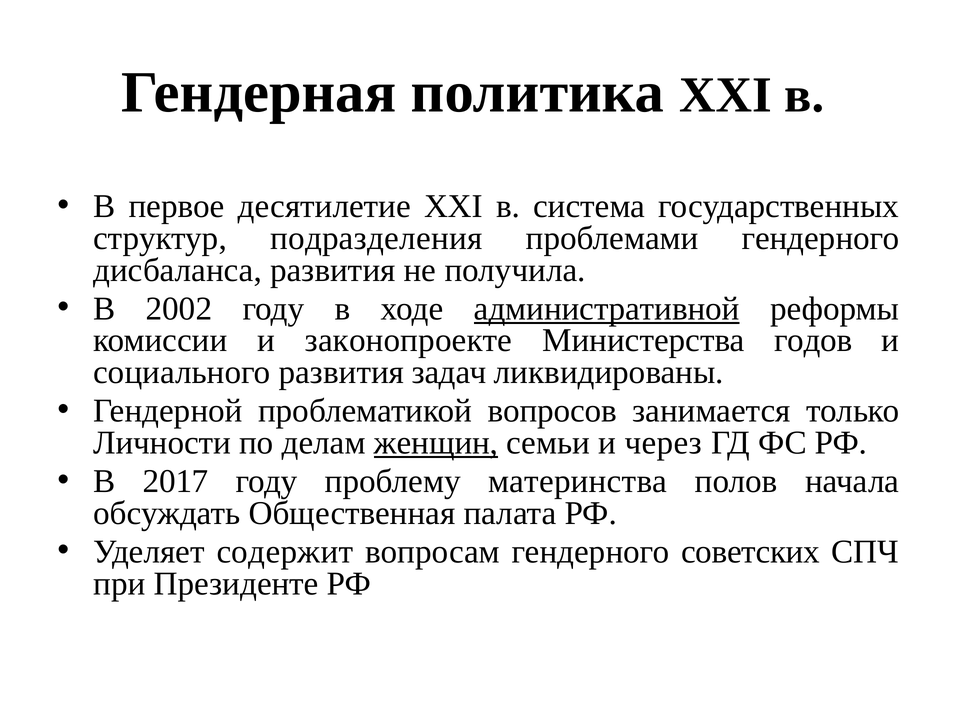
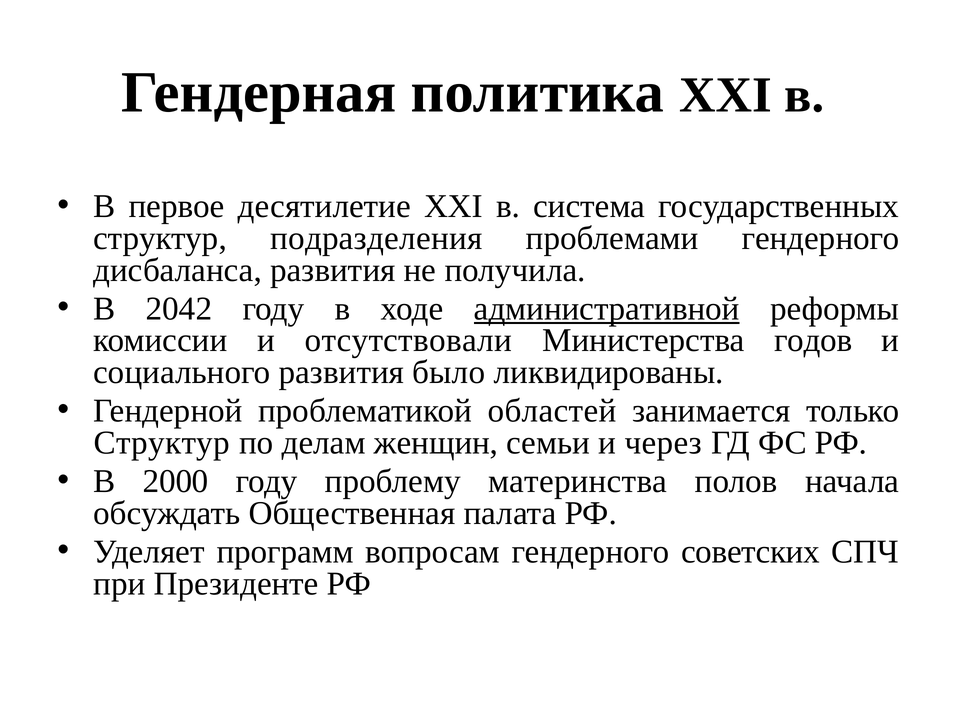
2002: 2002 -> 2042
законопроекте: законопроекте -> отсутствовали
задач: задач -> было
вопросов: вопросов -> областей
Личности at (162, 443): Личности -> Структур
женщин underline: present -> none
2017: 2017 -> 2000
содержит: содержит -> программ
